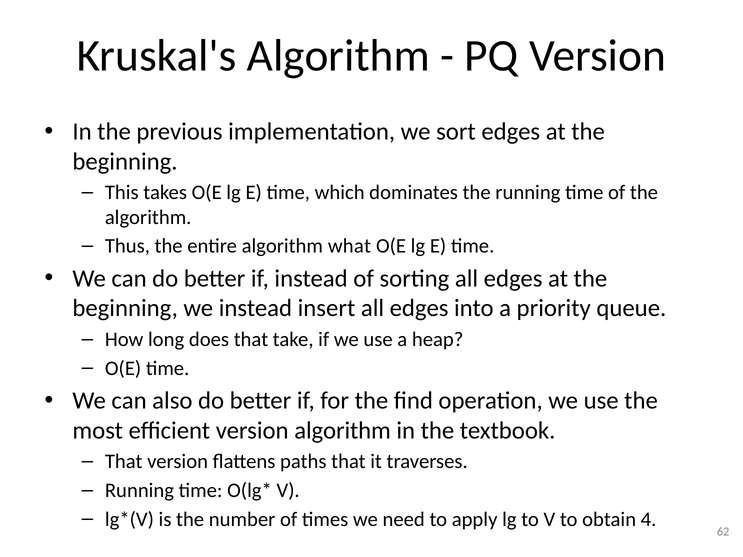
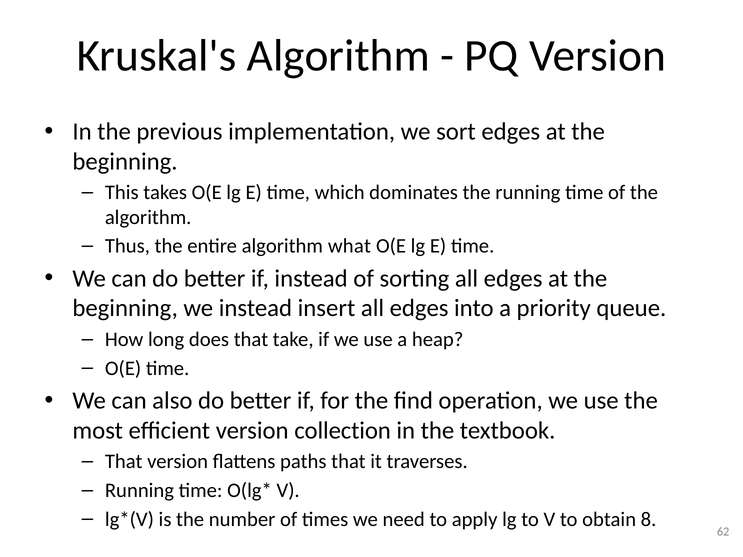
version algorithm: algorithm -> collection
4: 4 -> 8
